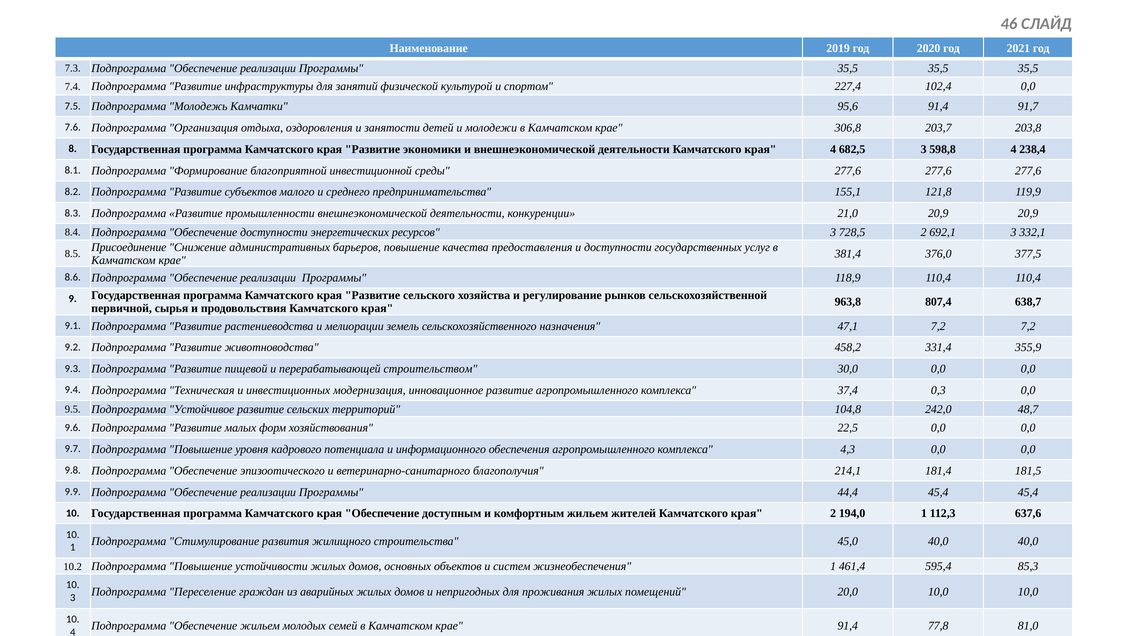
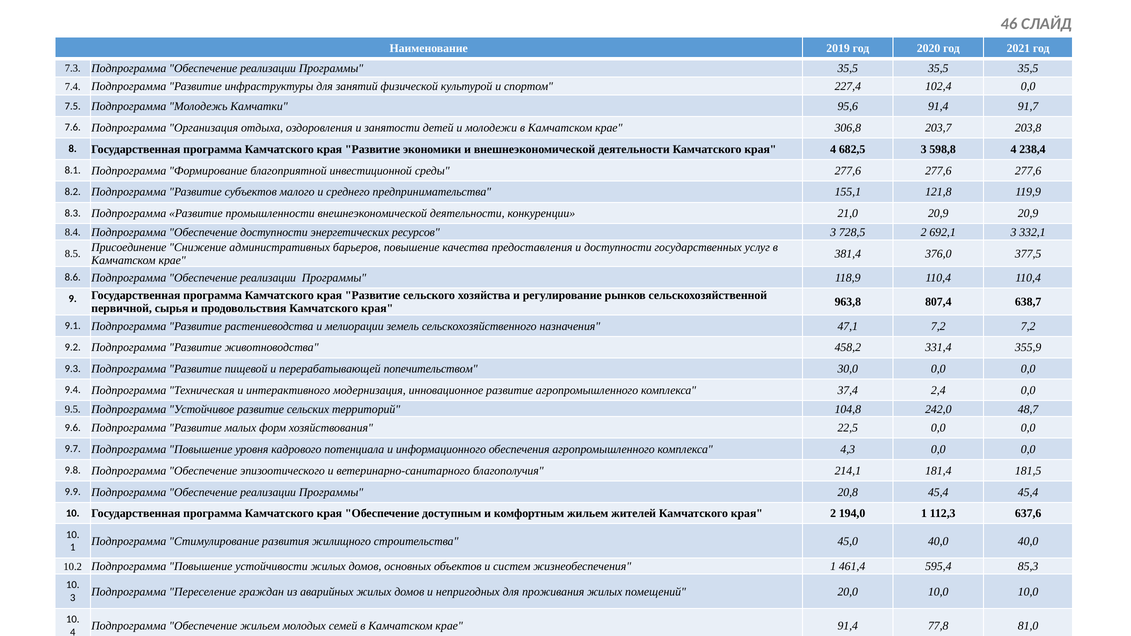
строительством: строительством -> попечительством
инвестиционных: инвестиционных -> интерактивного
0,3: 0,3 -> 2,4
44,4: 44,4 -> 20,8
